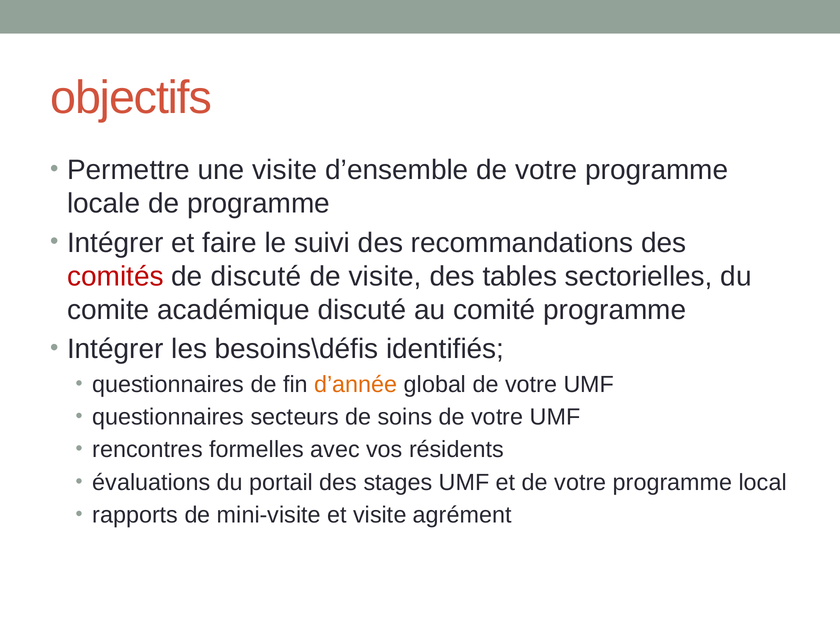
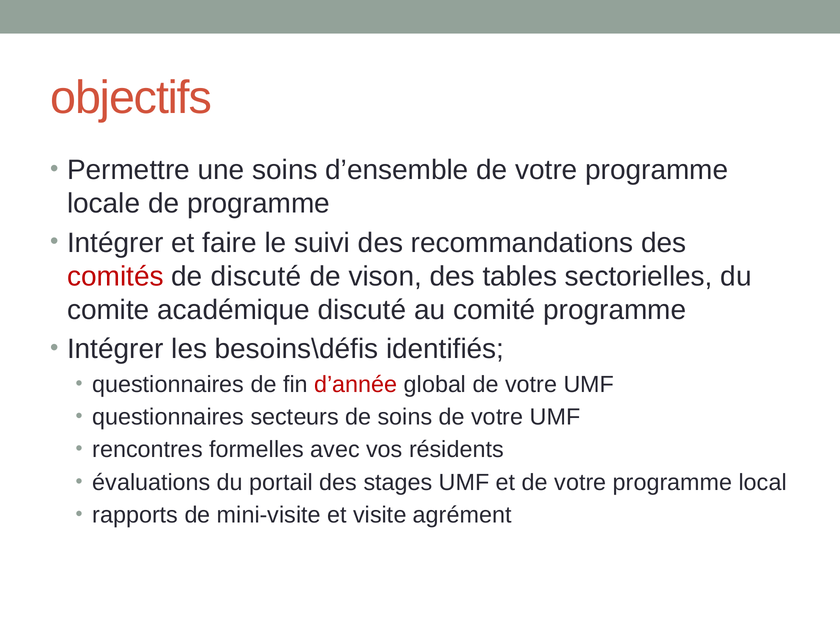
une visite: visite -> soins
de visite: visite -> vison
d’année colour: orange -> red
